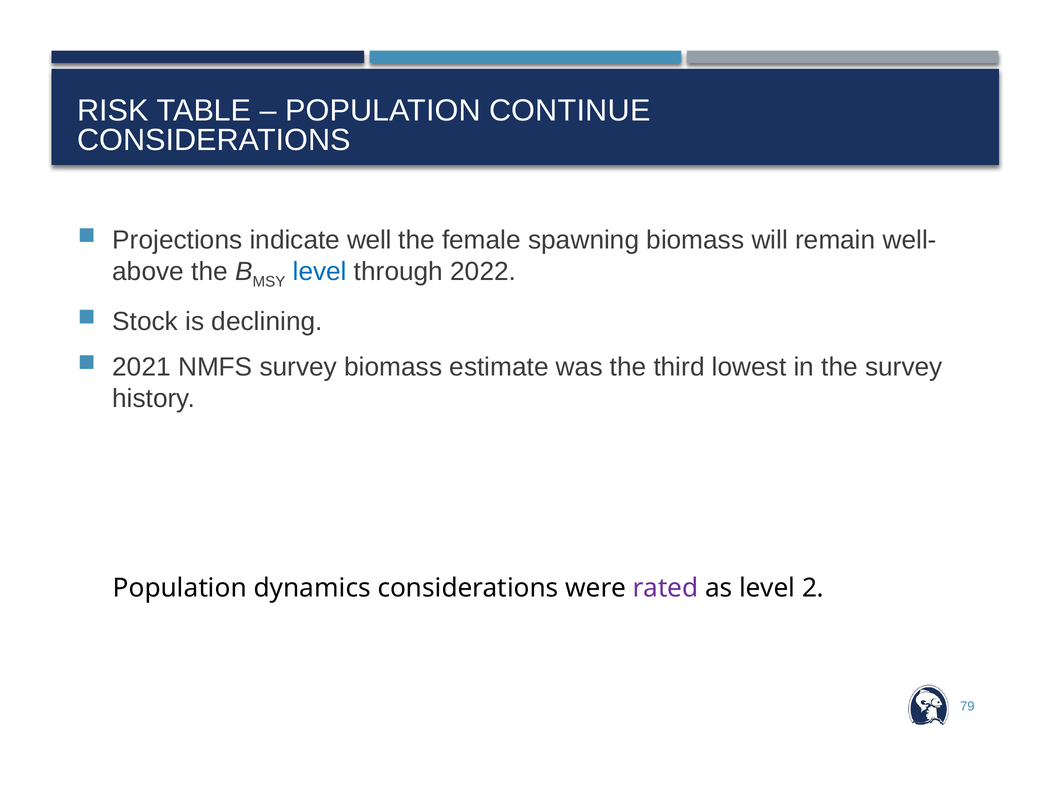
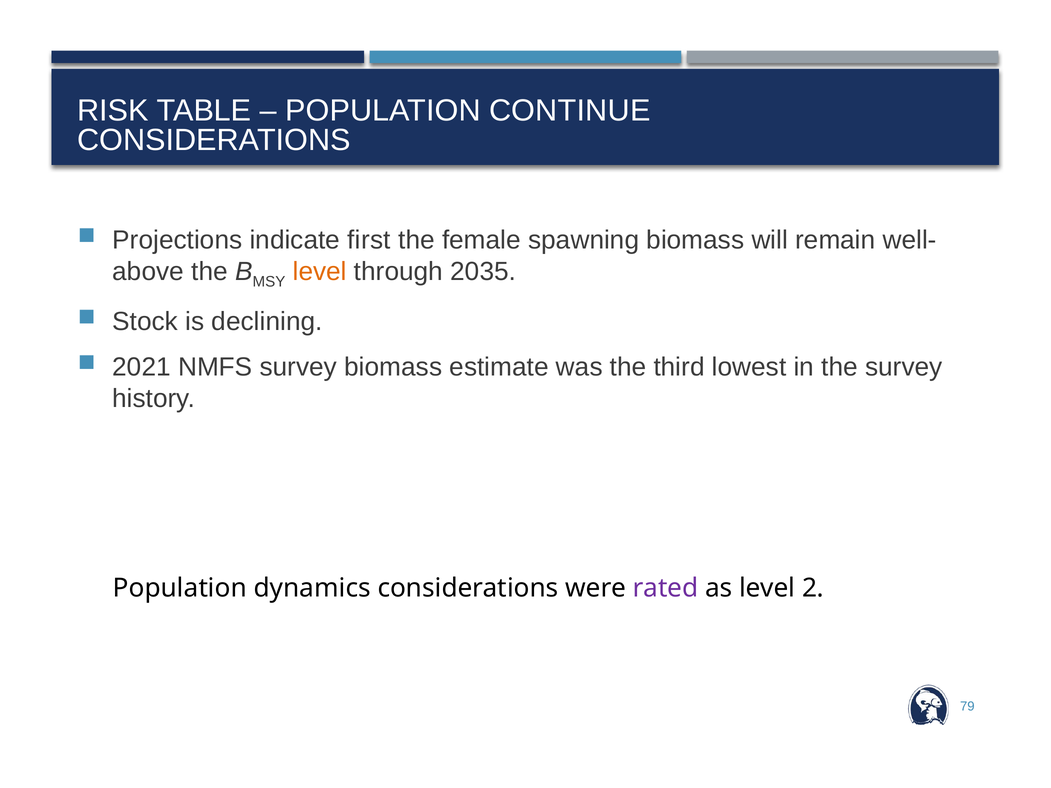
well: well -> first
level at (320, 272) colour: blue -> orange
2022: 2022 -> 2035
